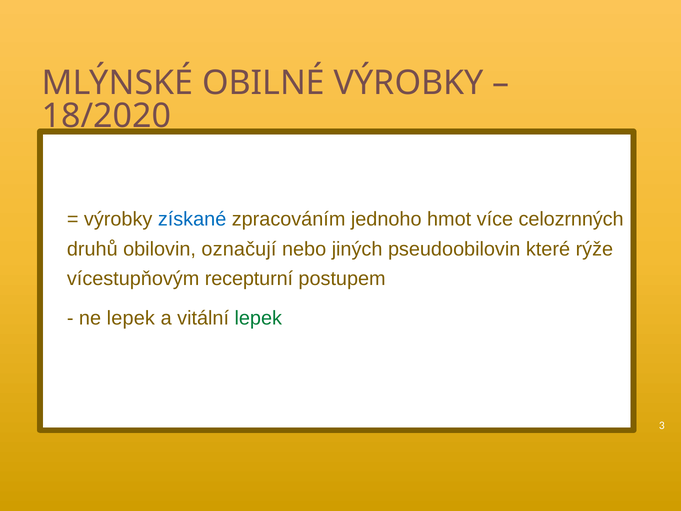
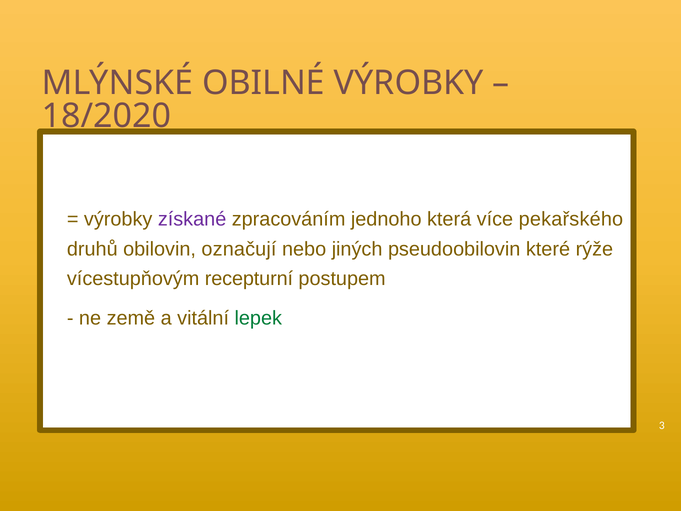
získané colour: blue -> purple
hmot: hmot -> která
celozrnných: celozrnných -> pekařského
ne lepek: lepek -> země
